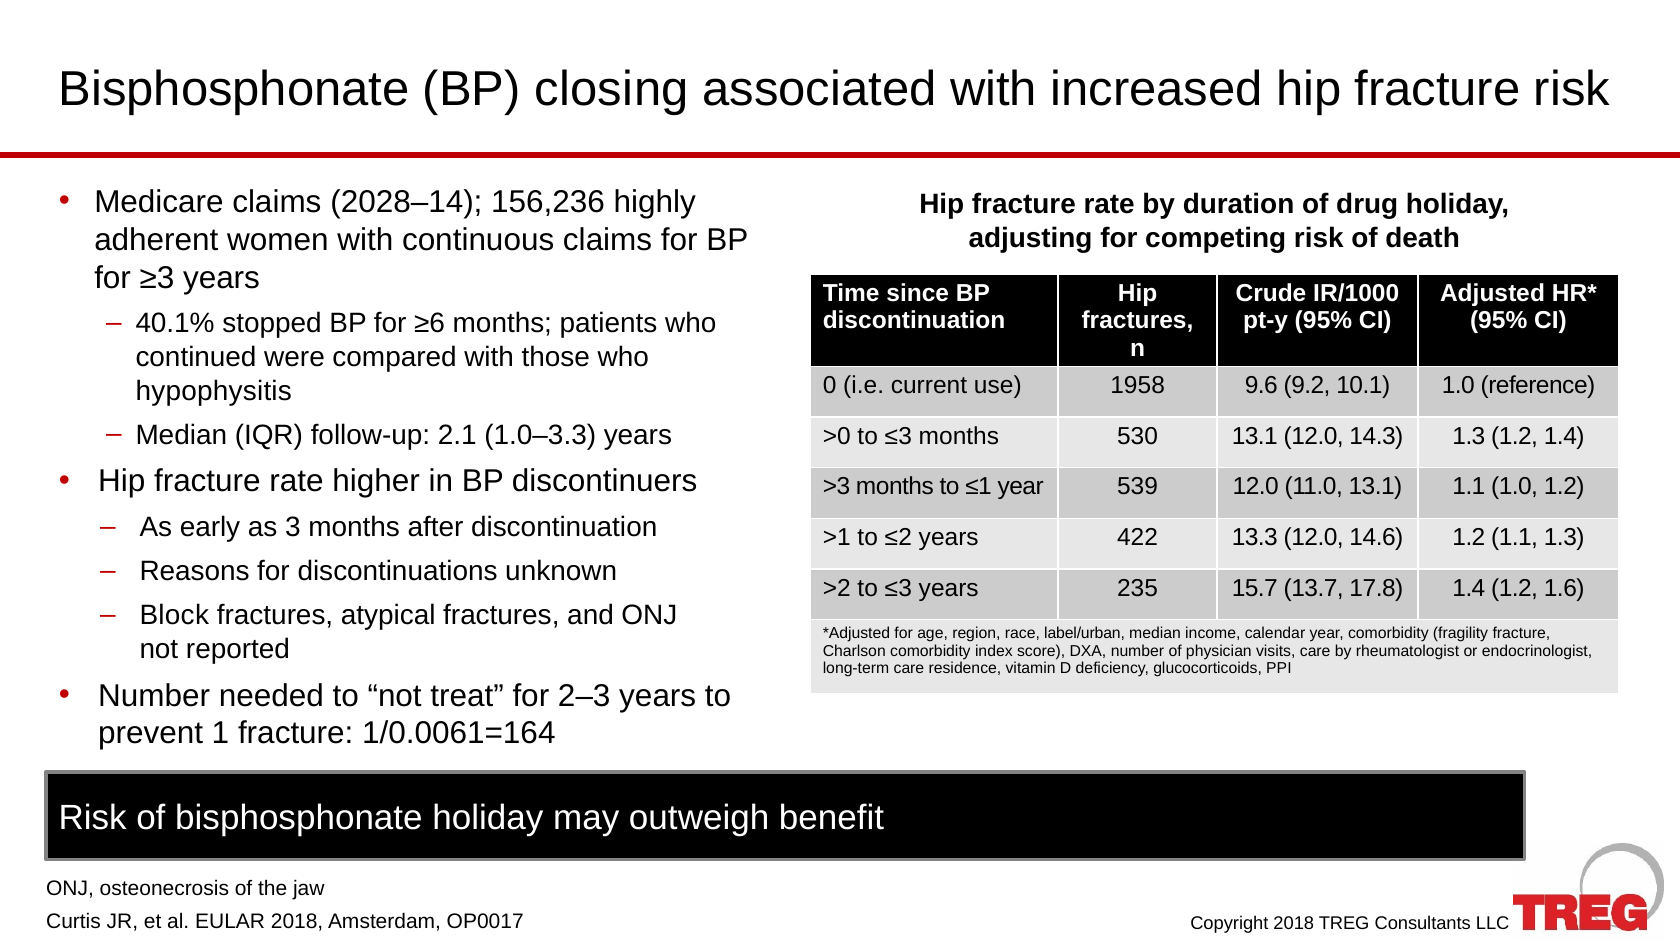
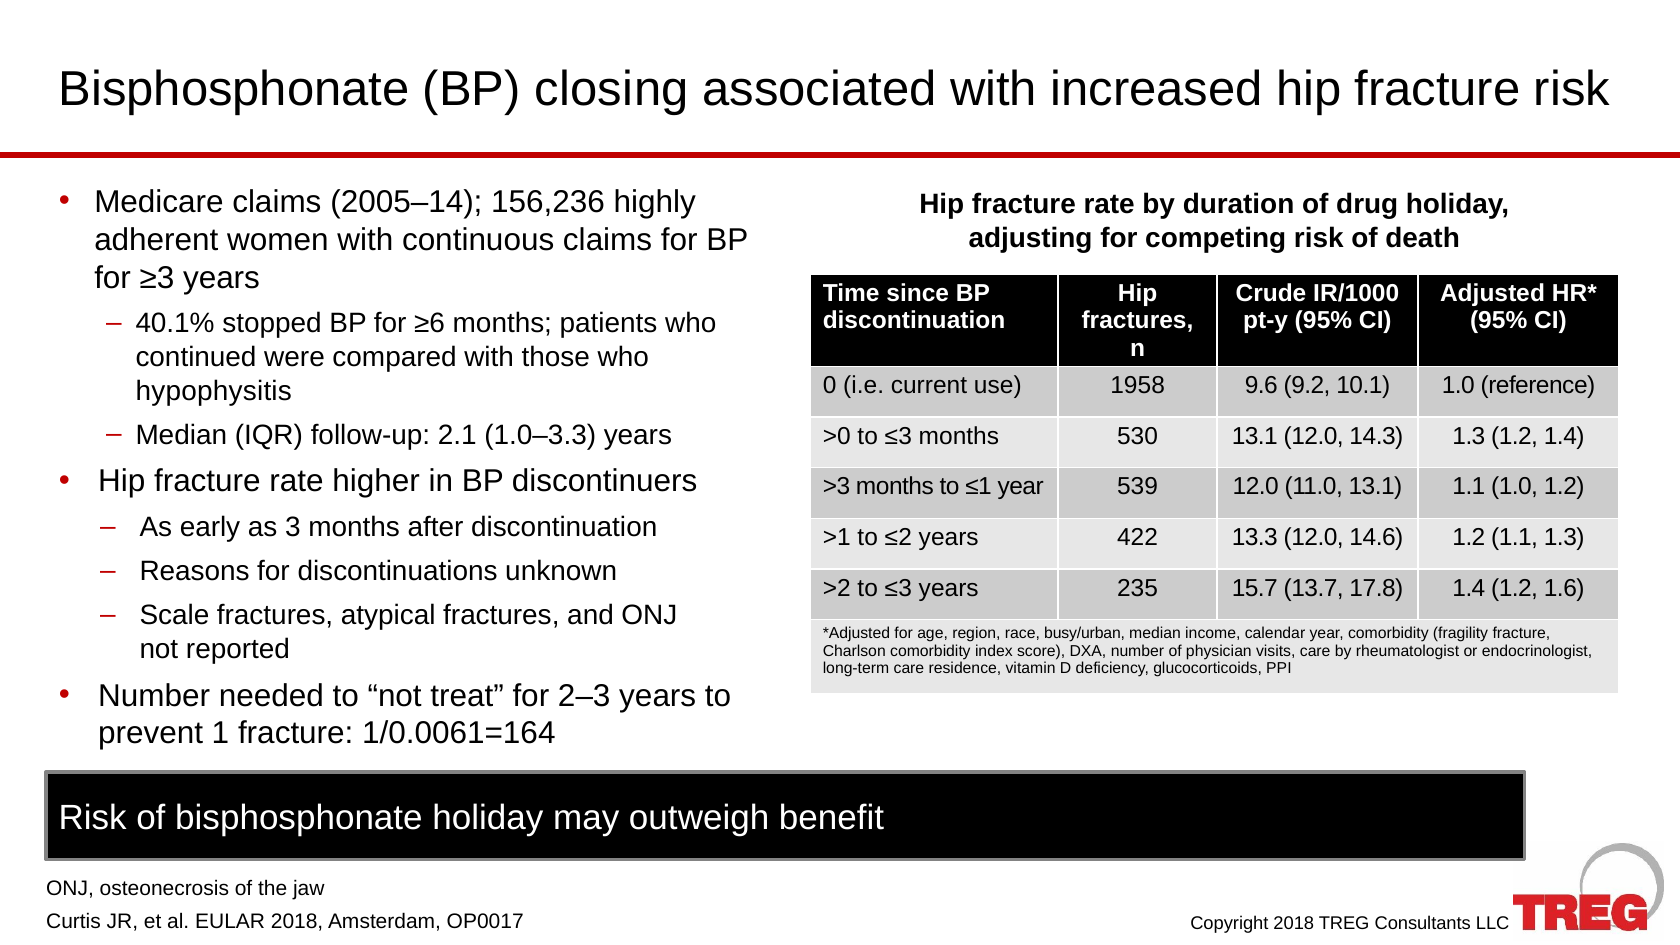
2028–14: 2028–14 -> 2005–14
Block: Block -> Scale
label/urban: label/urban -> busy/urban
